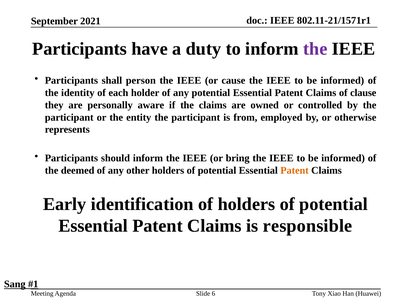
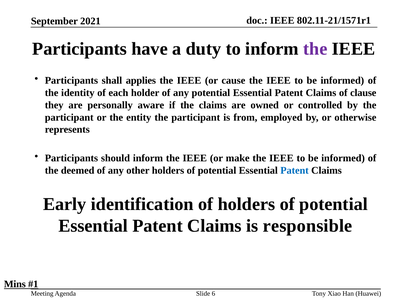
person: person -> applies
bring: bring -> make
Patent at (295, 170) colour: orange -> blue
Sang: Sang -> Mins
